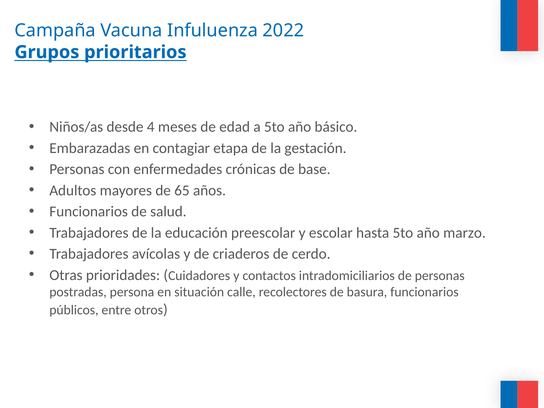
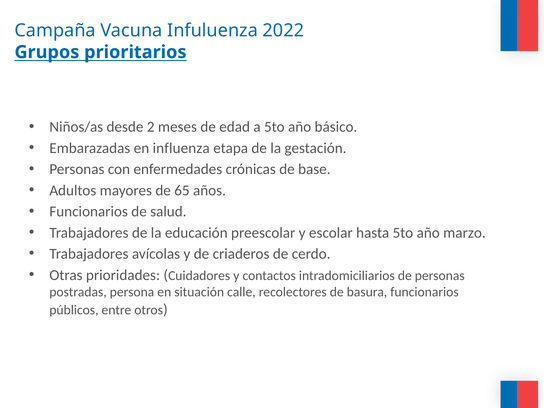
4: 4 -> 2
contagiar: contagiar -> influenza
